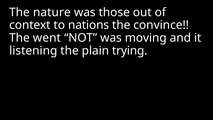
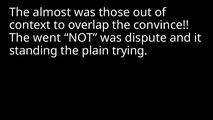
nature: nature -> almost
nations: nations -> overlap
moving: moving -> dispute
listening: listening -> standing
